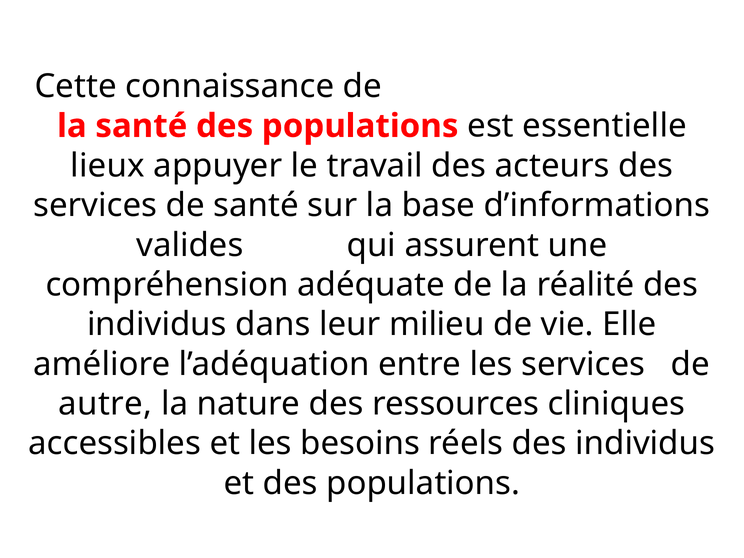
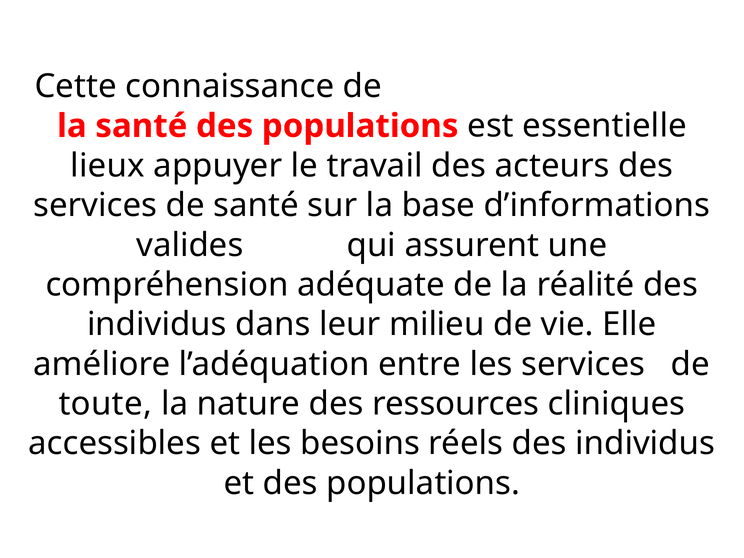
autre: autre -> toute
